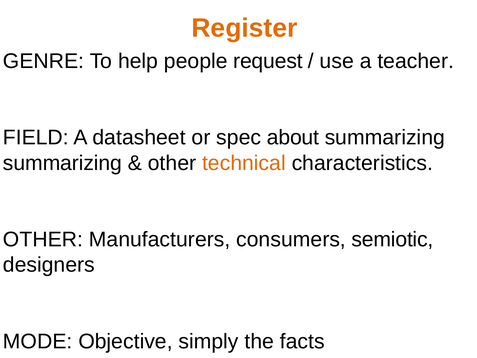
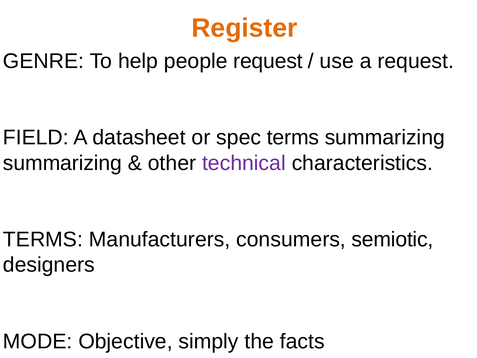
a teacher: teacher -> request
spec about: about -> terms
technical colour: orange -> purple
OTHER at (43, 239): OTHER -> TERMS
